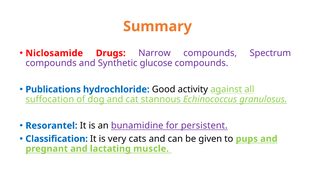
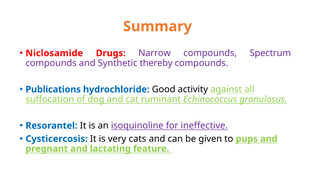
glucose: glucose -> thereby
stannous: stannous -> ruminant
bunamidine: bunamidine -> isoquinoline
persistent: persistent -> ineffective
Classification: Classification -> Cysticercosis
muscle: muscle -> feature
